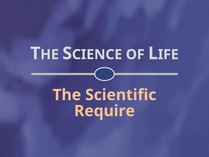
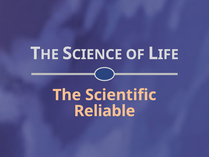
Require: Require -> Reliable
